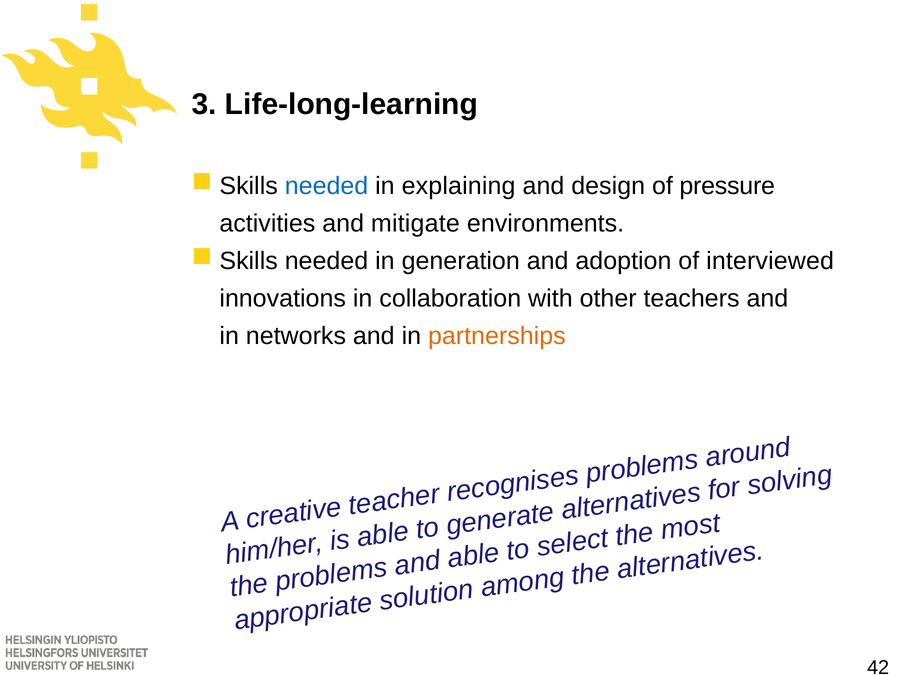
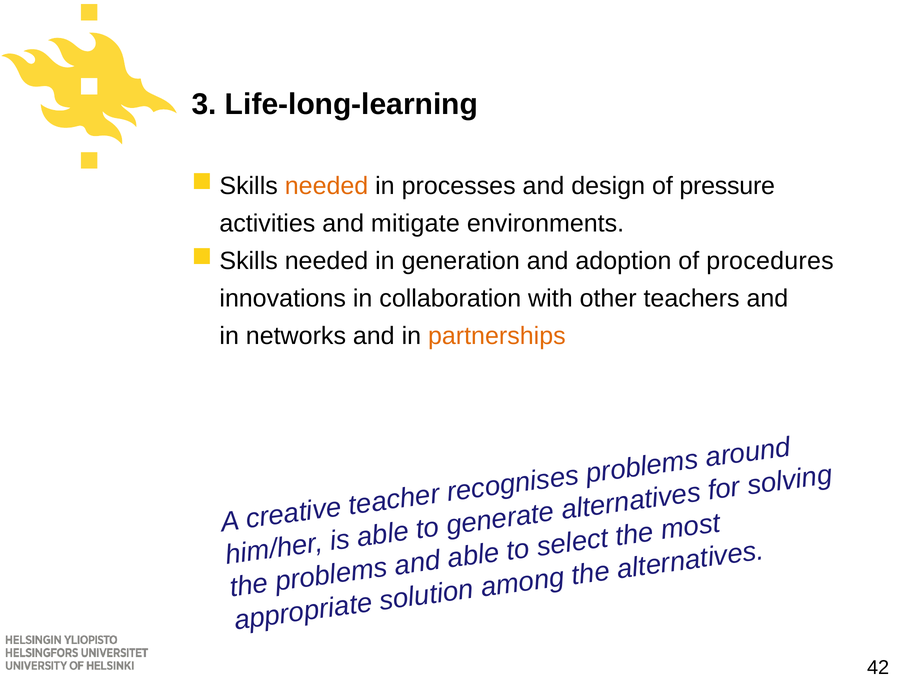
needed at (327, 186) colour: blue -> orange
explaining: explaining -> processes
interviewed: interviewed -> procedures
